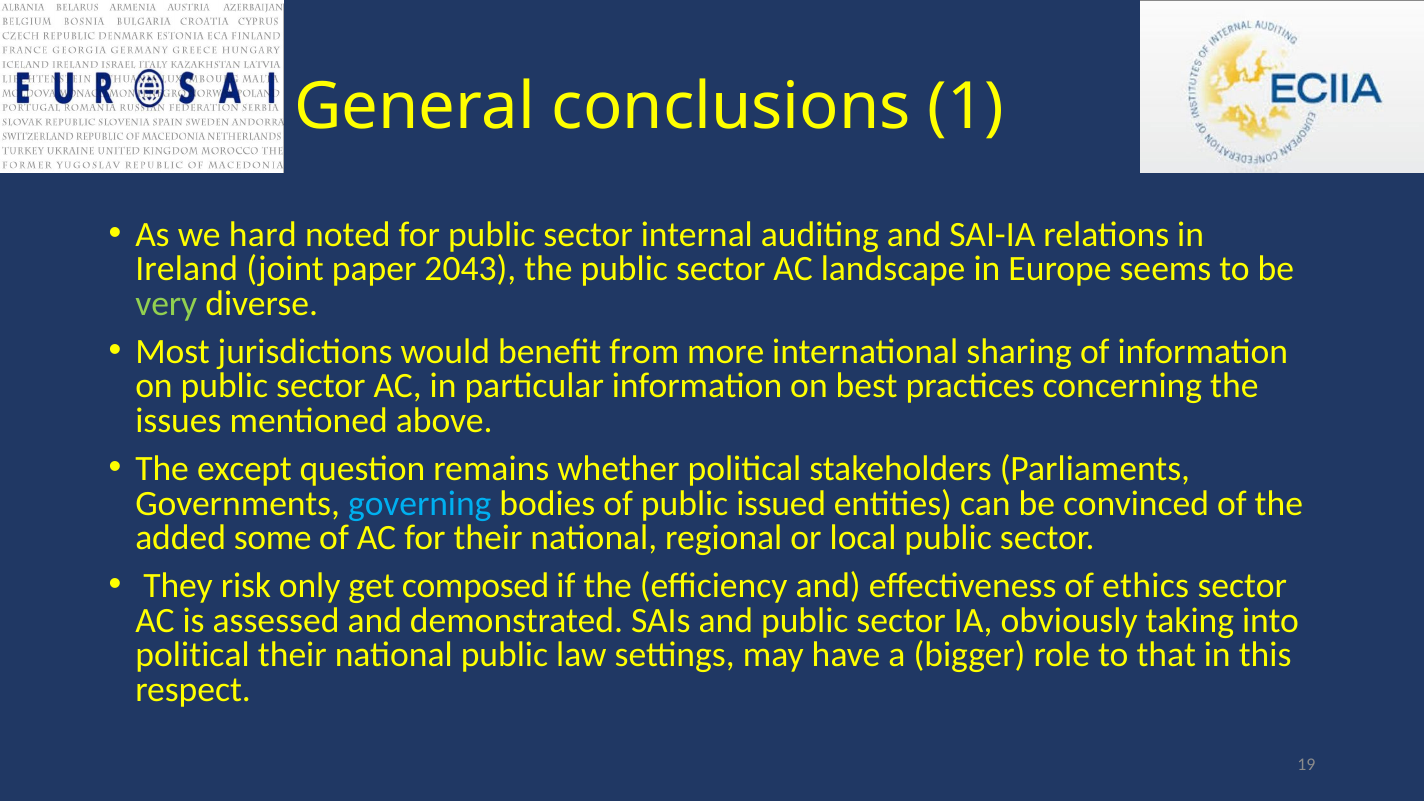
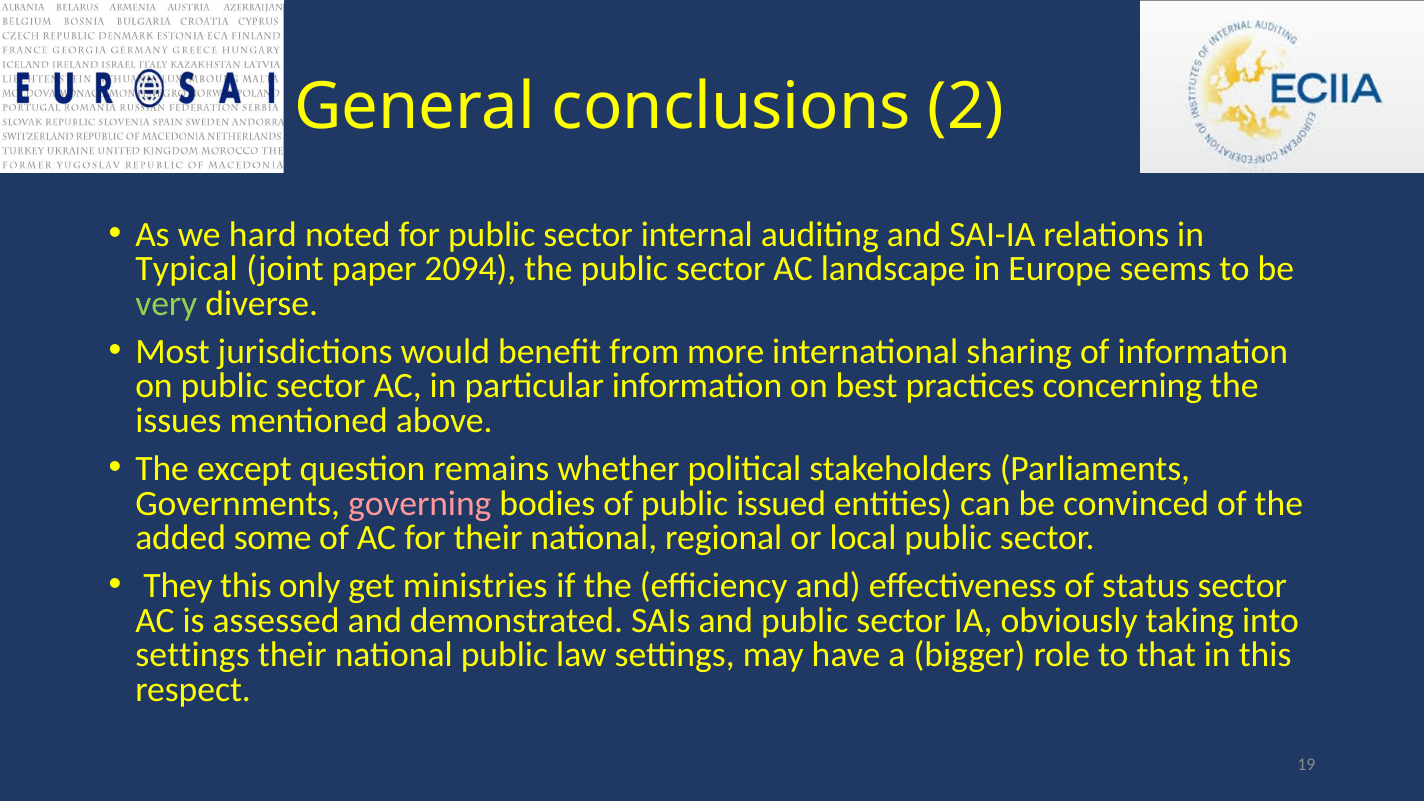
1: 1 -> 2
Ireland: Ireland -> Typical
2043: 2043 -> 2094
governing colour: light blue -> pink
They risk: risk -> this
composed: composed -> ministries
ethics: ethics -> status
political at (193, 655): political -> settings
